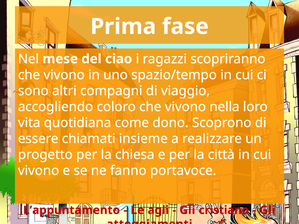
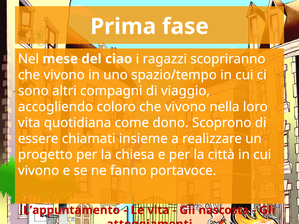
Le agli: agli -> vita
cristiano: cristiano -> nascosta
